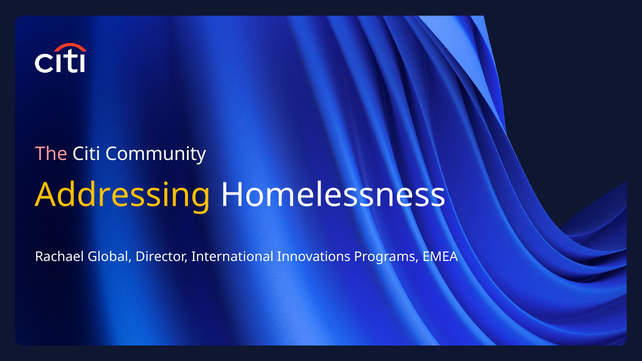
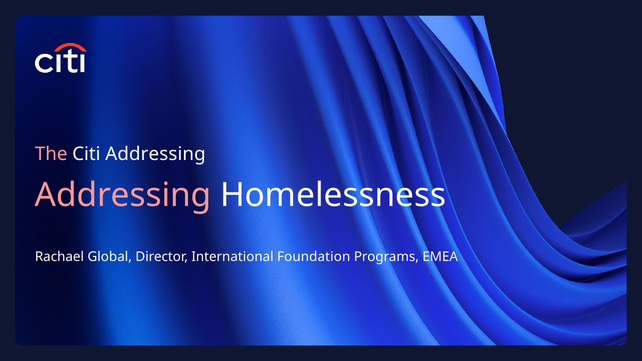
Citi Community: Community -> Addressing
Addressing at (123, 195) colour: yellow -> pink
Innovations: Innovations -> Foundation
